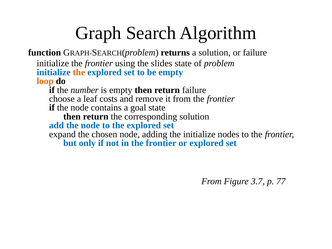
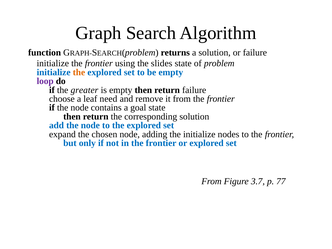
loop colour: orange -> purple
number: number -> greater
costs: costs -> need
